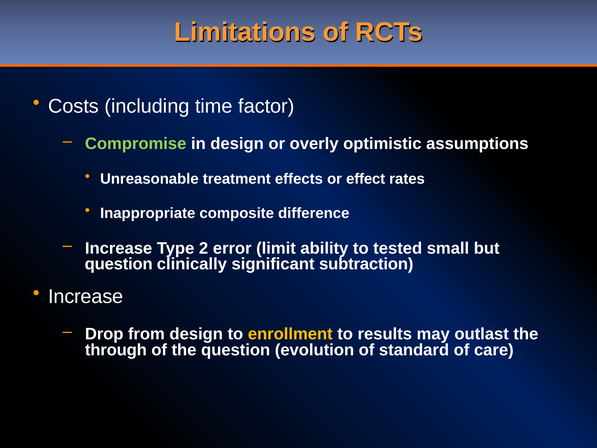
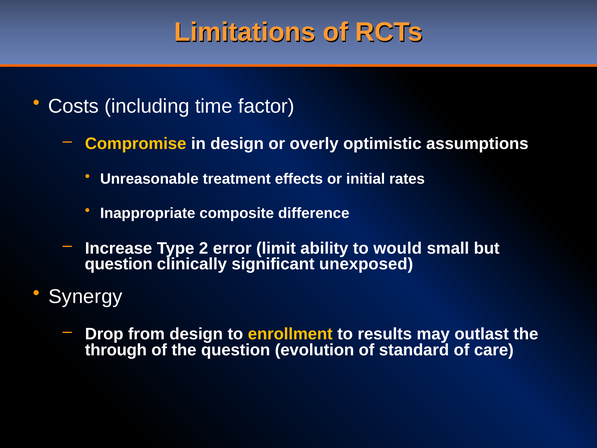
Compromise colour: light green -> yellow
effect: effect -> initial
tested: tested -> would
subtraction: subtraction -> unexposed
Increase at (86, 296): Increase -> Synergy
